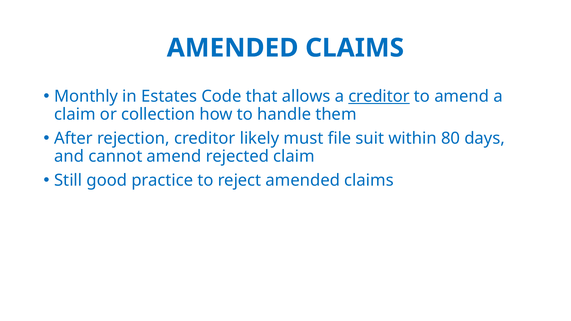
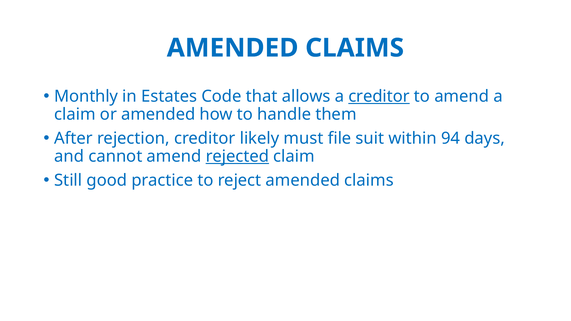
or collection: collection -> amended
80: 80 -> 94
rejected underline: none -> present
